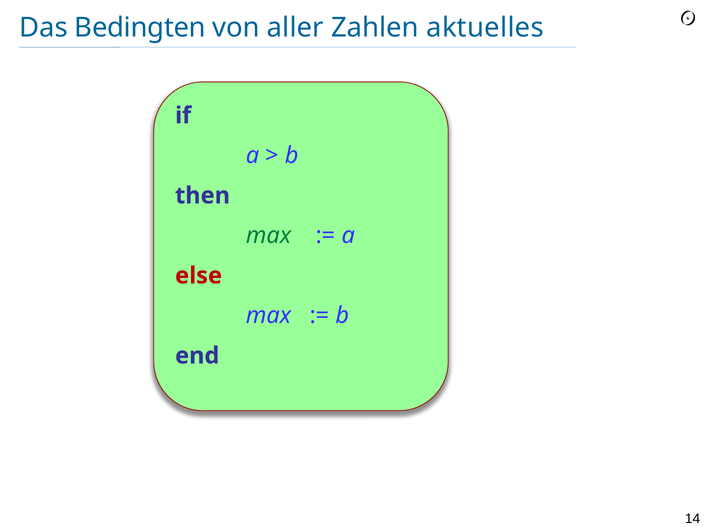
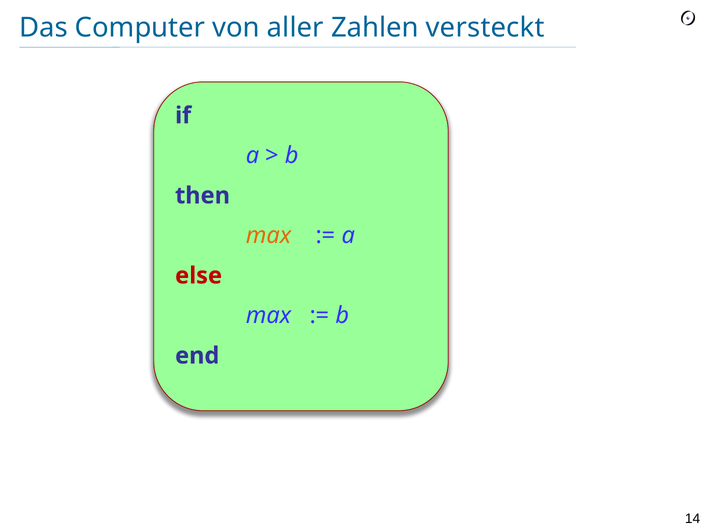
Bedingten: Bedingten -> Computer
aktuelles: aktuelles -> versteckt
max at (268, 236) colour: green -> orange
